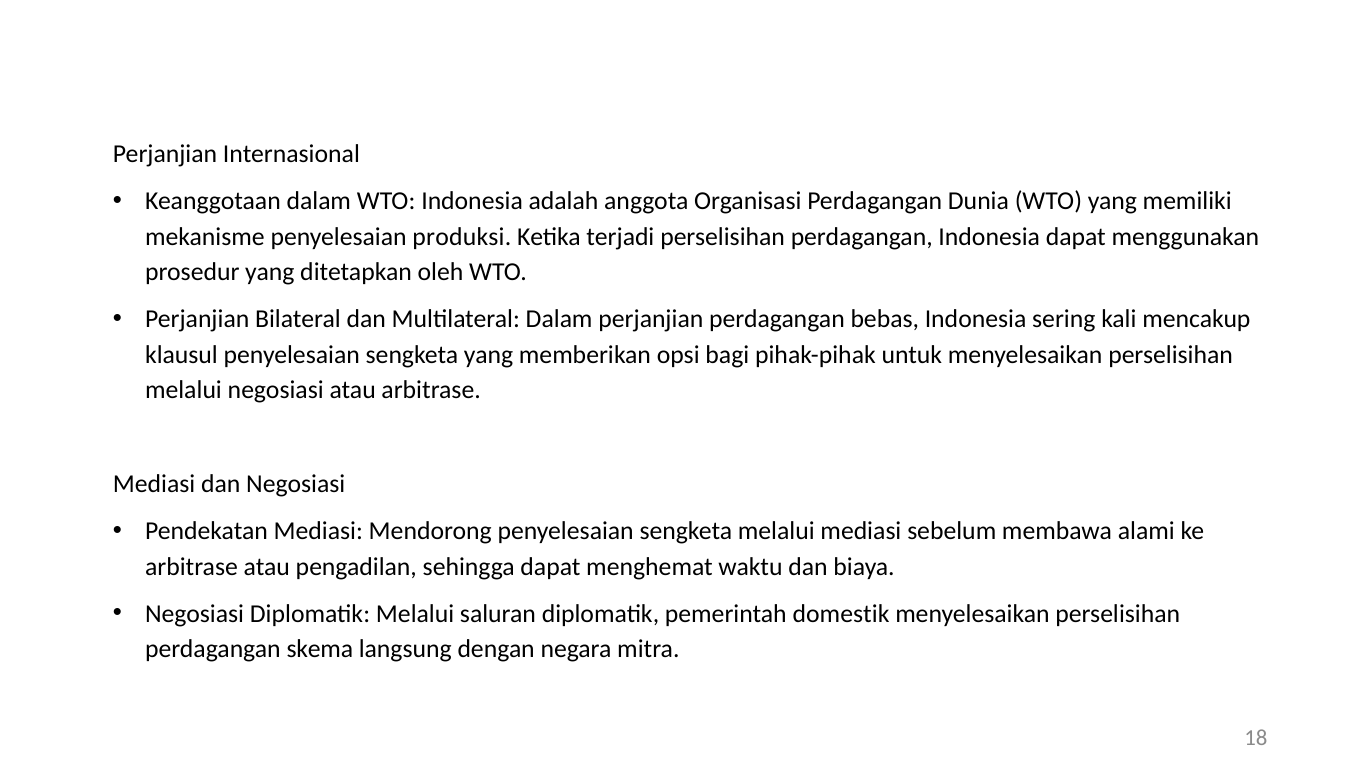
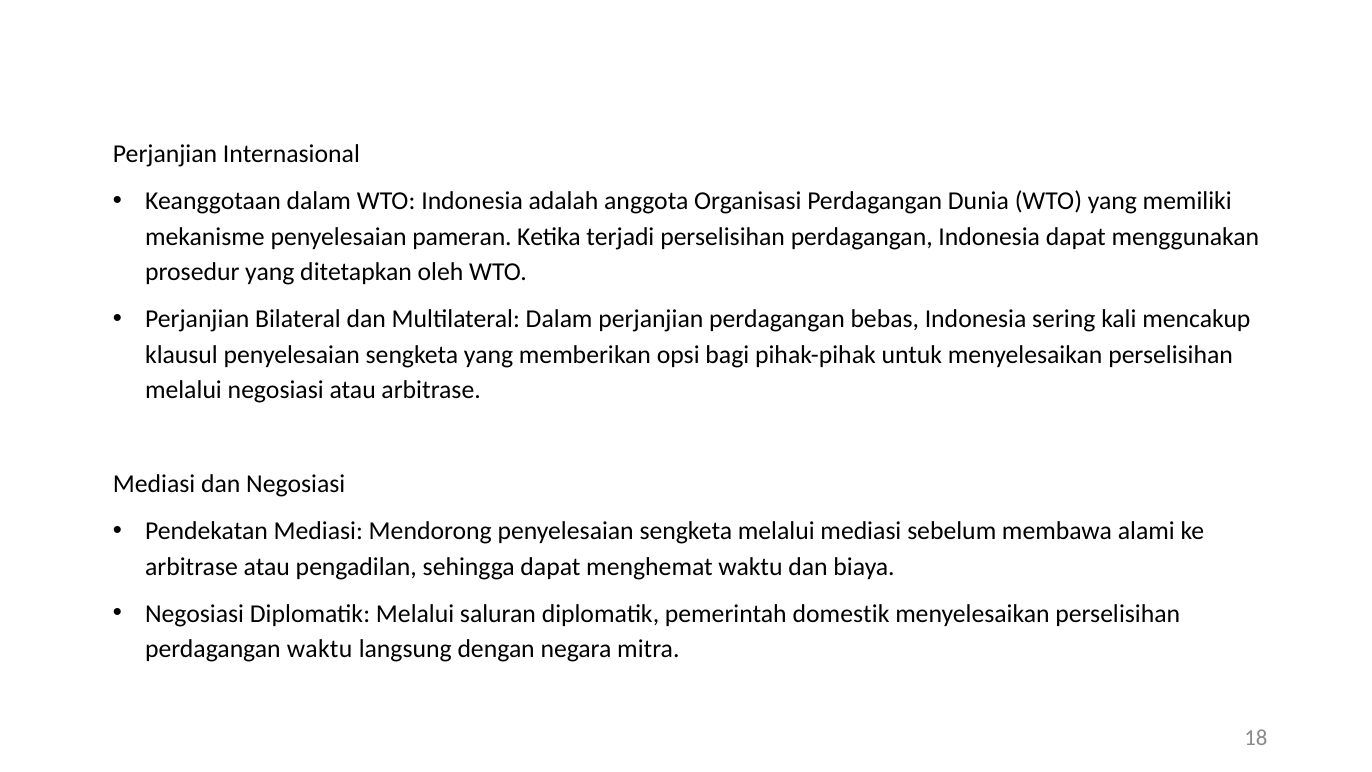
produksi: produksi -> pameran
perdagangan skema: skema -> waktu
